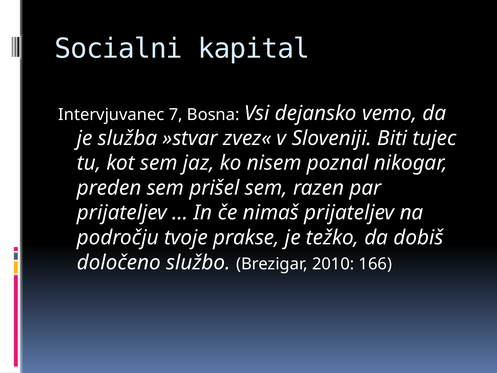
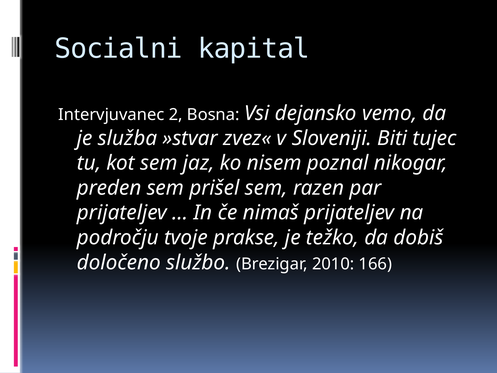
7: 7 -> 2
